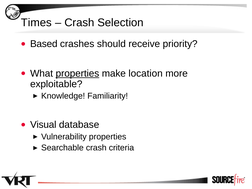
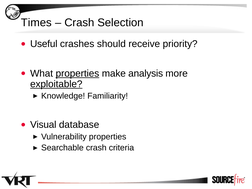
Based: Based -> Useful
location: location -> analysis
exploitable underline: none -> present
